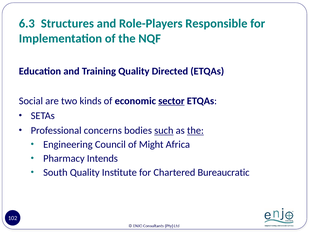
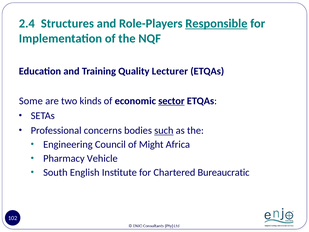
6.3: 6.3 -> 2.4
Responsible underline: none -> present
Directed: Directed -> Lecturer
Social: Social -> Some
the at (195, 130) underline: present -> none
Intends: Intends -> Vehicle
South Quality: Quality -> English
